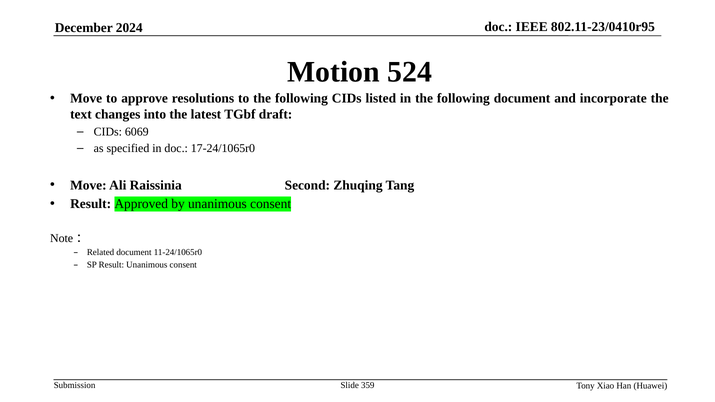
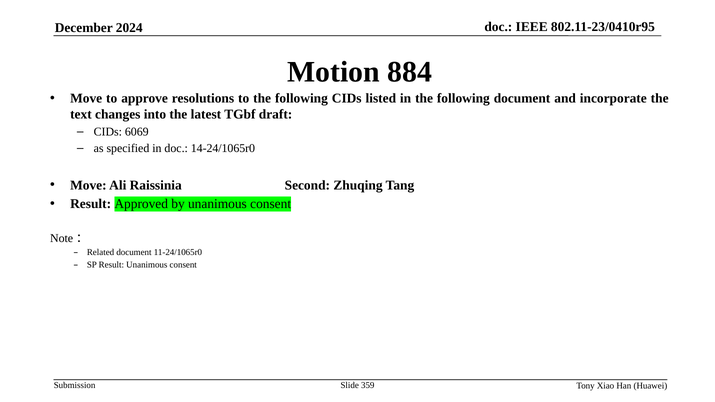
524: 524 -> 884
17-24/1065r0: 17-24/1065r0 -> 14-24/1065r0
